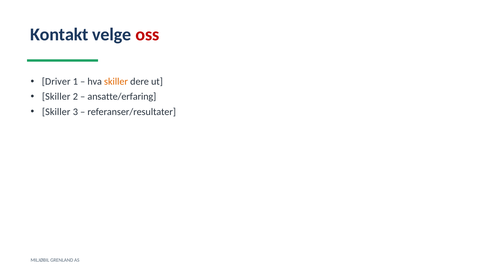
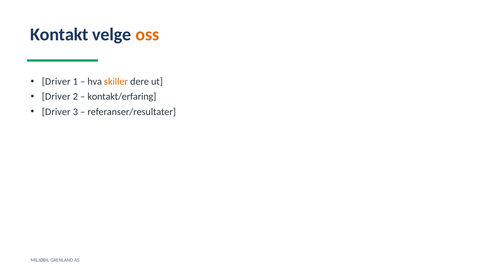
oss colour: red -> orange
Skiller at (56, 97): Skiller -> Driver
ansatte/erfaring: ansatte/erfaring -> kontakt/erfaring
Skiller at (56, 112): Skiller -> Driver
